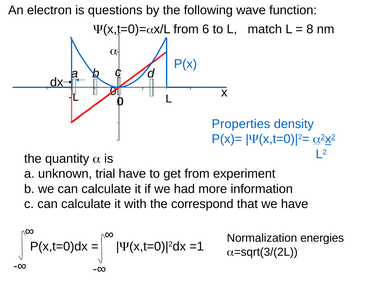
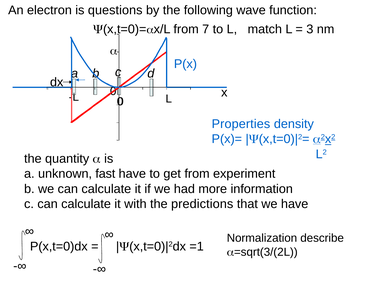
6: 6 -> 7
8: 8 -> 3
trial: trial -> fast
correspond: correspond -> predictions
energies: energies -> describe
